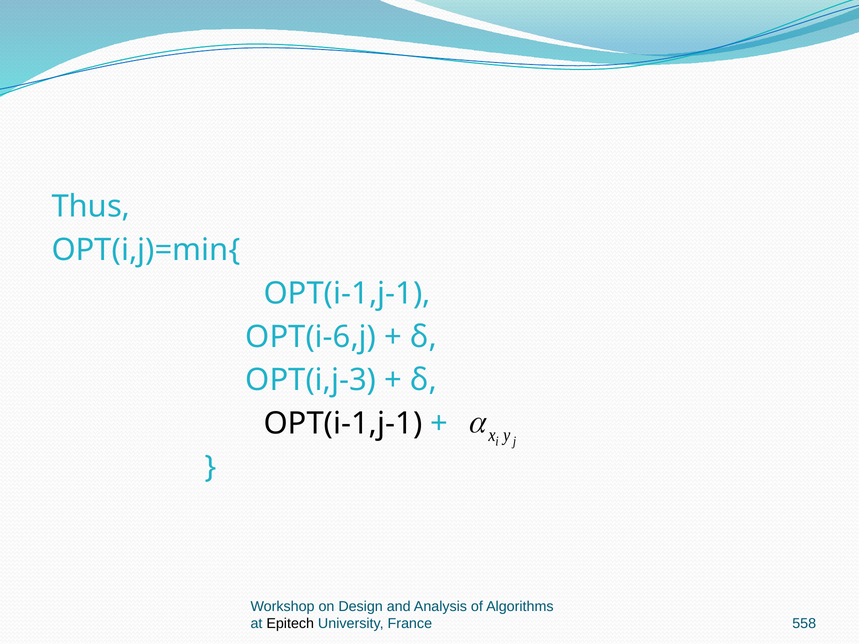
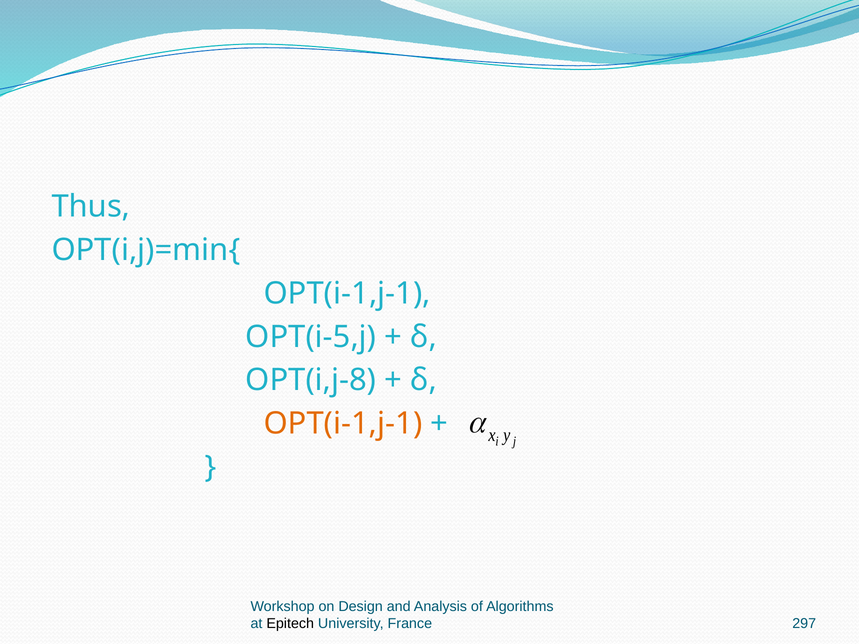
OPT(i-6,j: OPT(i-6,j -> OPT(i-5,j
OPT(i,j-3: OPT(i,j-3 -> OPT(i,j-8
OPT(i-1,j-1 at (343, 424) colour: black -> orange
558: 558 -> 297
